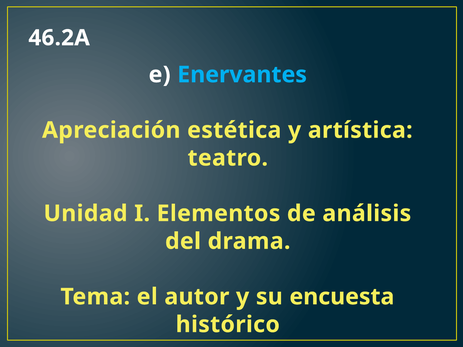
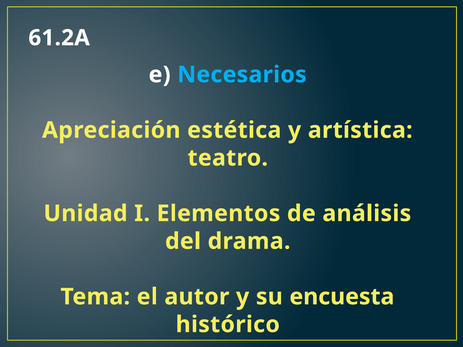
46.2A: 46.2A -> 61.2A
Enervantes: Enervantes -> Necesarios
